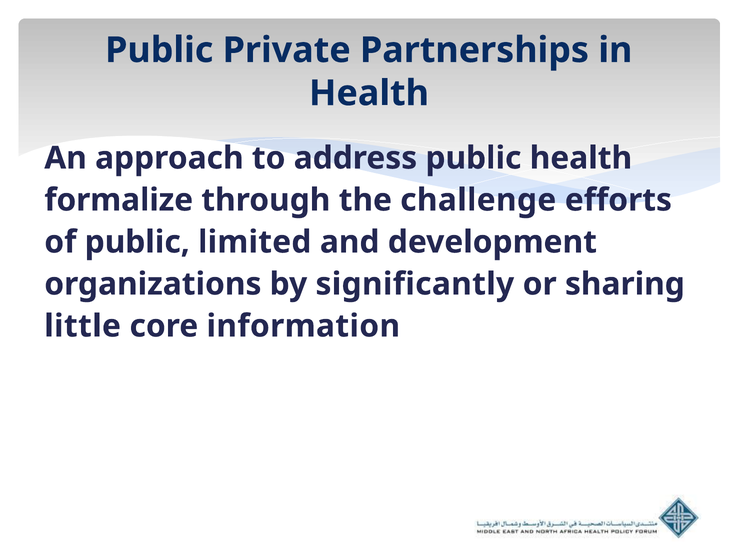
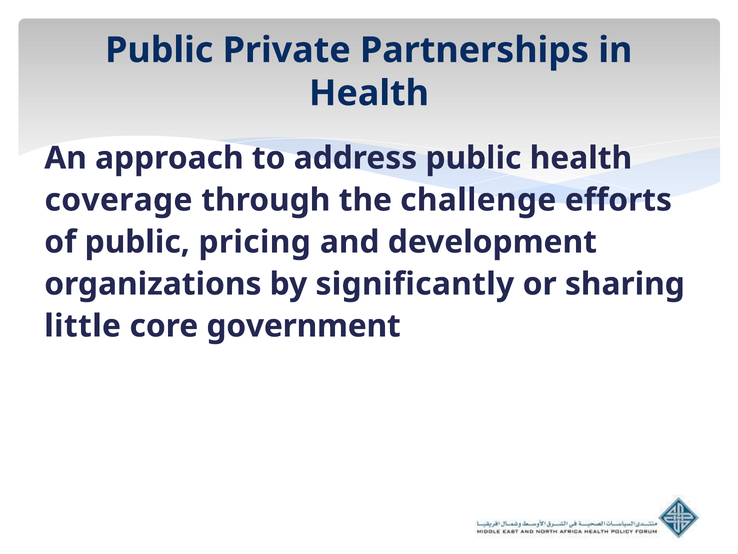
formalize: formalize -> coverage
limited: limited -> pricing
information: information -> government
